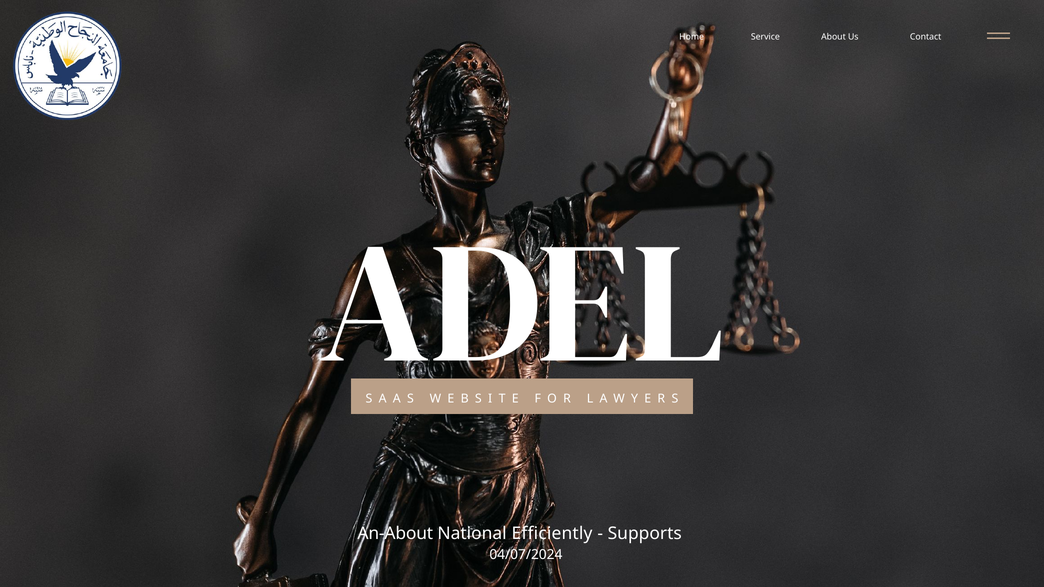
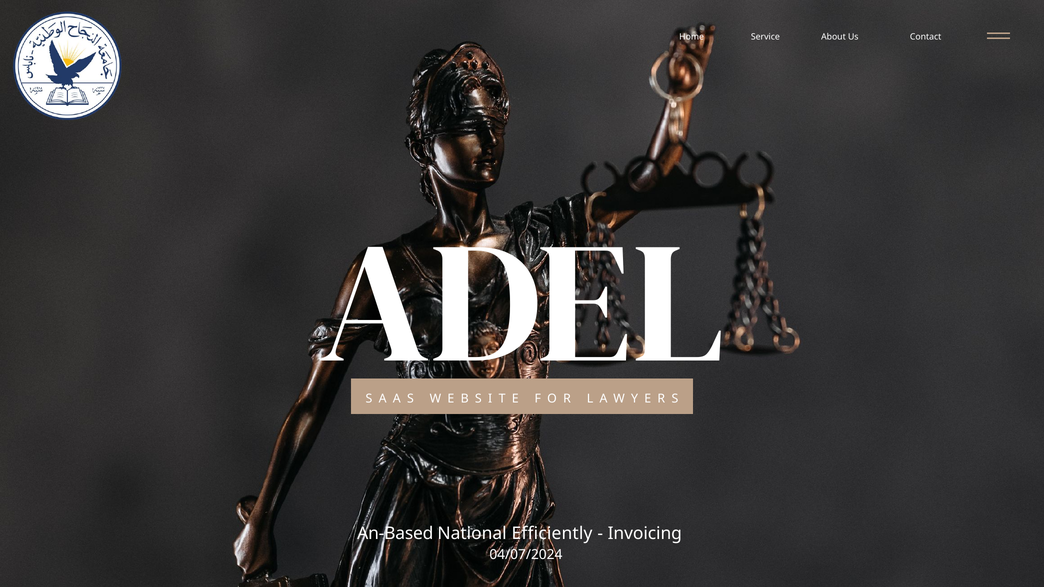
An-About: An-About -> An-Based
Supports: Supports -> Invoicing
